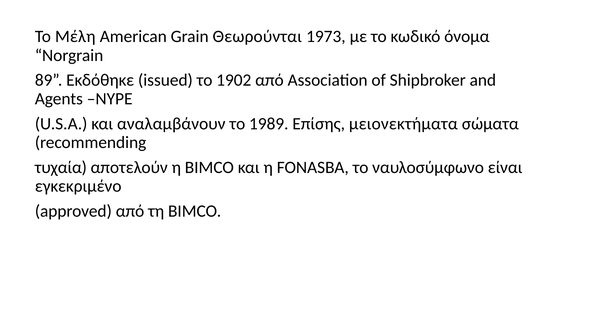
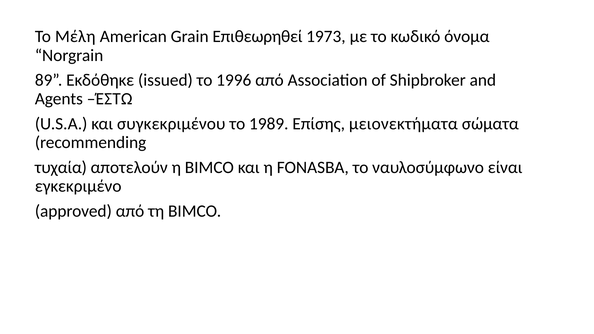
Θεωρούνται: Θεωρούνται -> Επιθεωρηθεί
1902: 1902 -> 1996
NYPE: NYPE -> ΈΣΤΩ
αναλαμβάνουν: αναλαμβάνουν -> συγκεκριμένου
